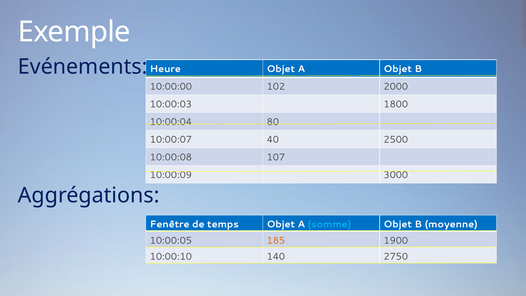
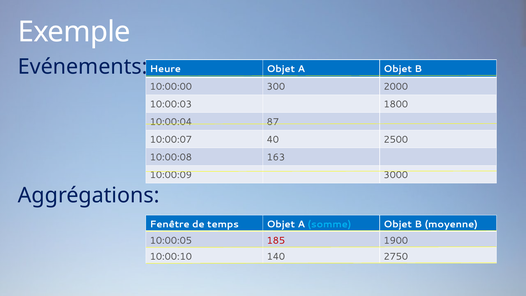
102: 102 -> 300
80: 80 -> 87
107: 107 -> 163
185 colour: orange -> red
